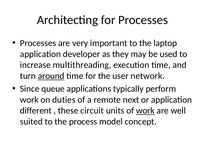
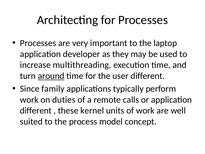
user network: network -> different
queue: queue -> family
next: next -> calls
circuit: circuit -> kernel
work at (145, 110) underline: present -> none
